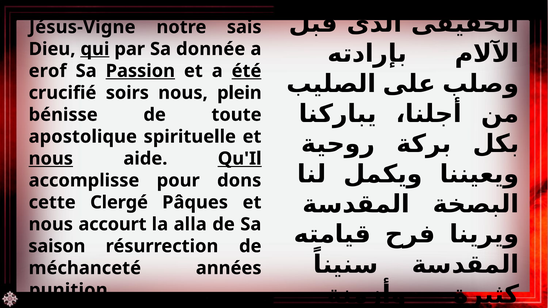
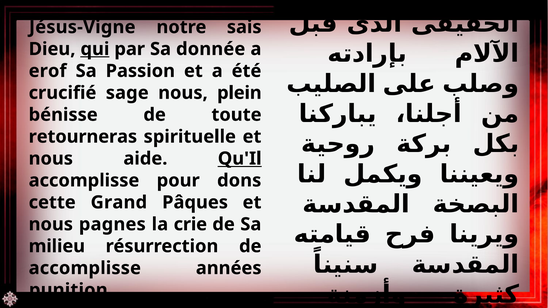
Passion underline: present -> none
été underline: present -> none
soirs: soirs -> sage
apostolique: apostolique -> retourneras
nous at (51, 159) underline: present -> none
Clergé: Clergé -> Grand
accourt: accourt -> pagnes
alla: alla -> crie
saison: saison -> milieu
méchanceté at (85, 268): méchanceté -> accomplisse
